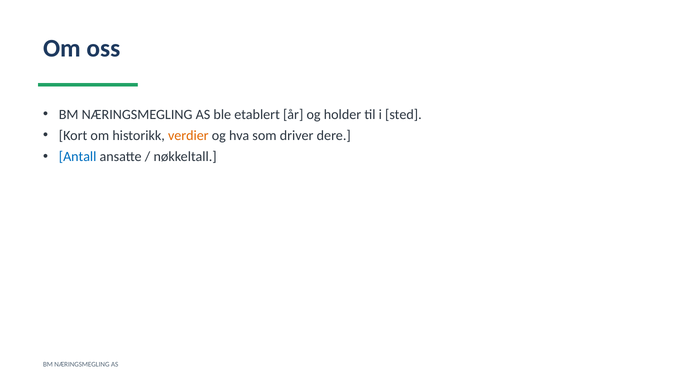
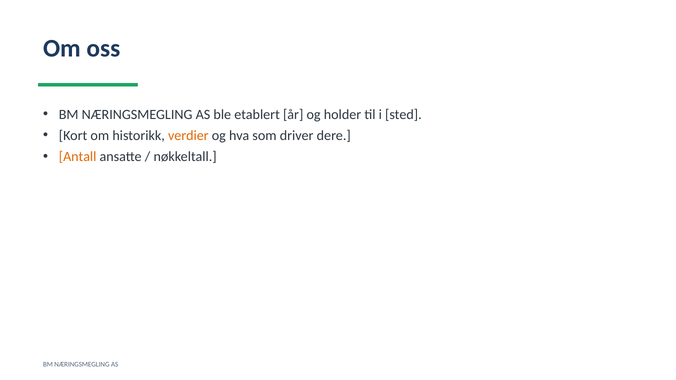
Antall colour: blue -> orange
